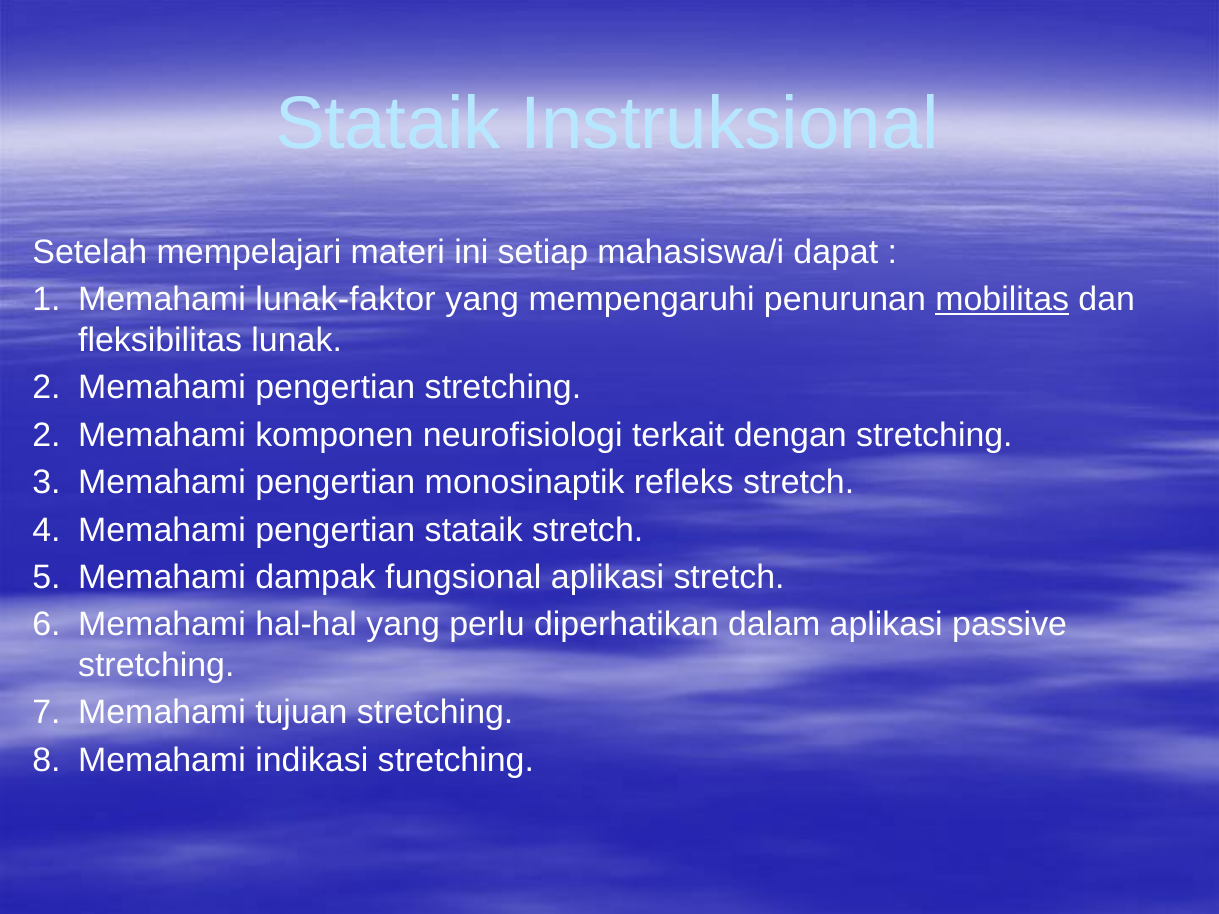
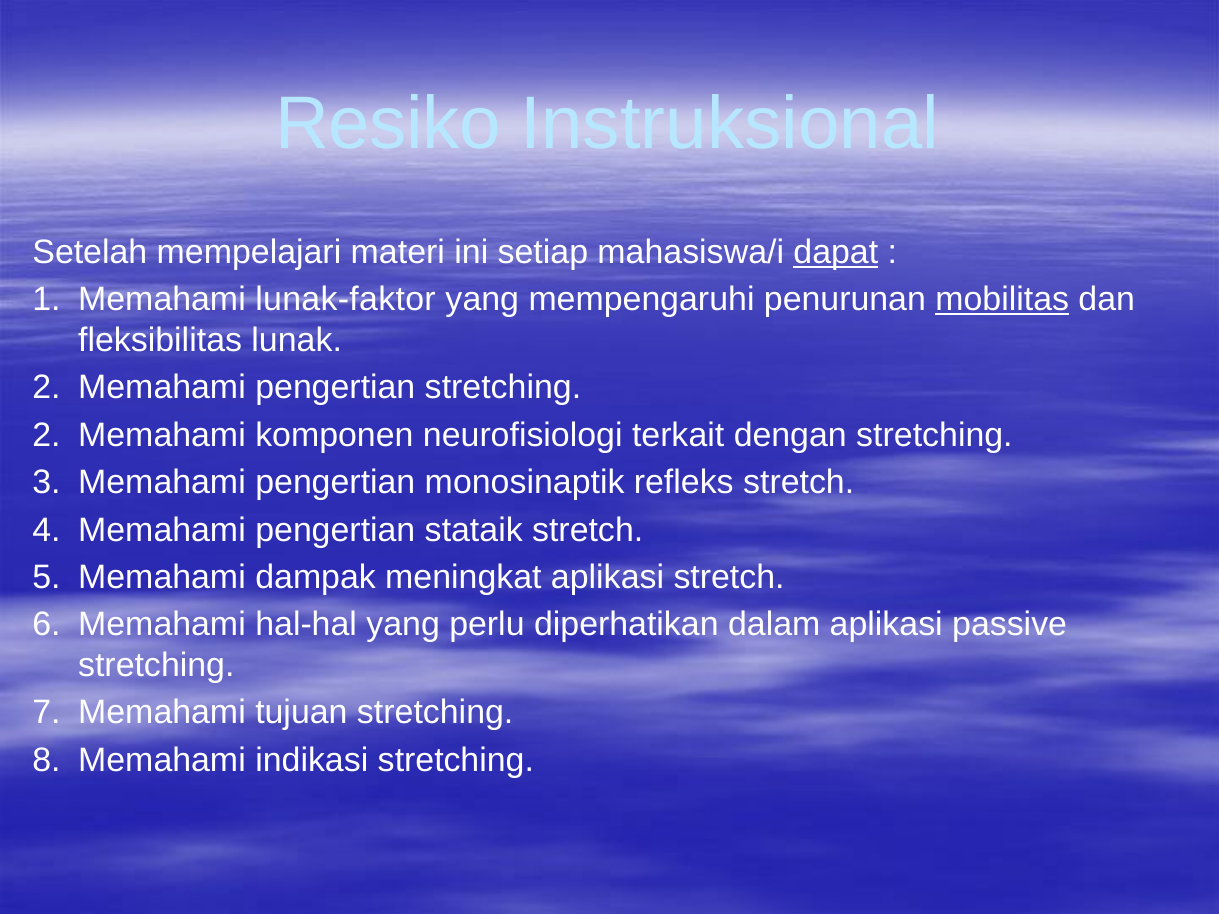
Stataik at (388, 124): Stataik -> Resiko
dapat underline: none -> present
fungsional: fungsional -> meningkat
